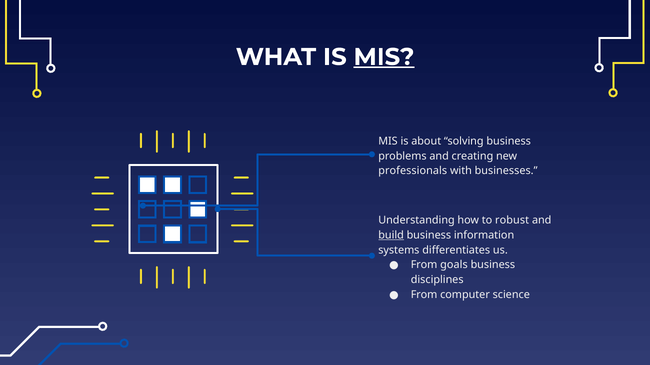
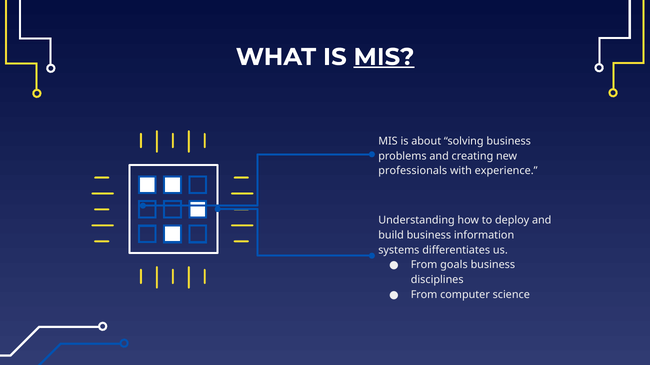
businesses: businesses -> experience
robust: robust -> deploy
build underline: present -> none
